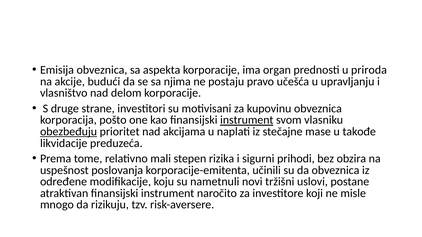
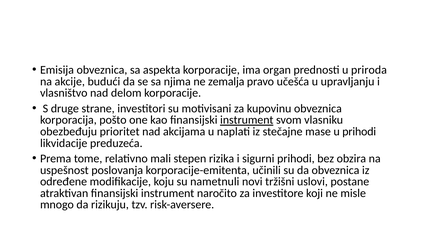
postaju: postaju -> zemalja
obezbeđuju underline: present -> none
u takođe: takođe -> prihodi
